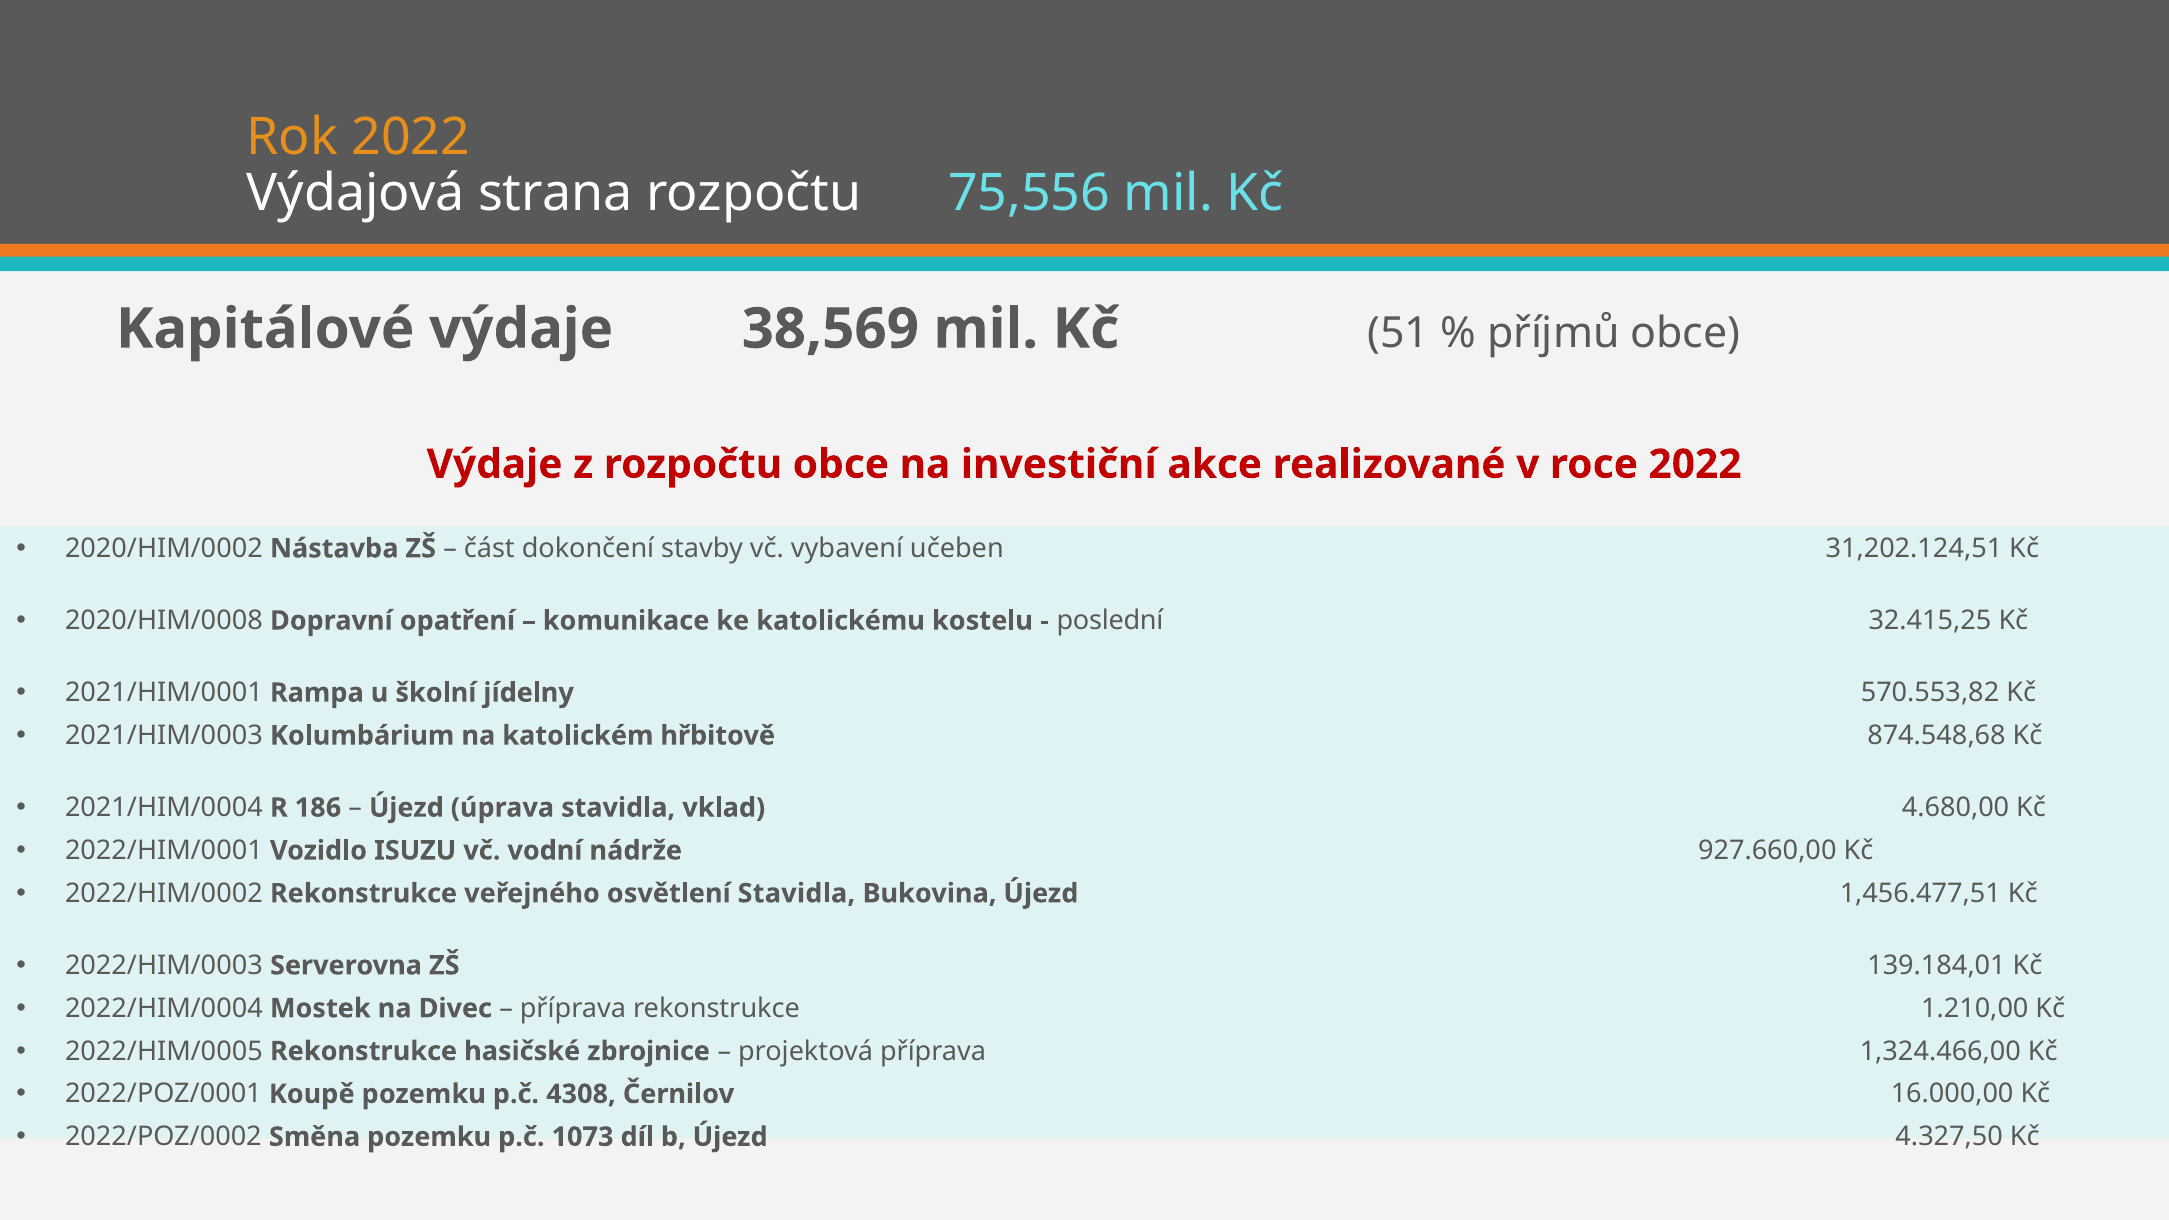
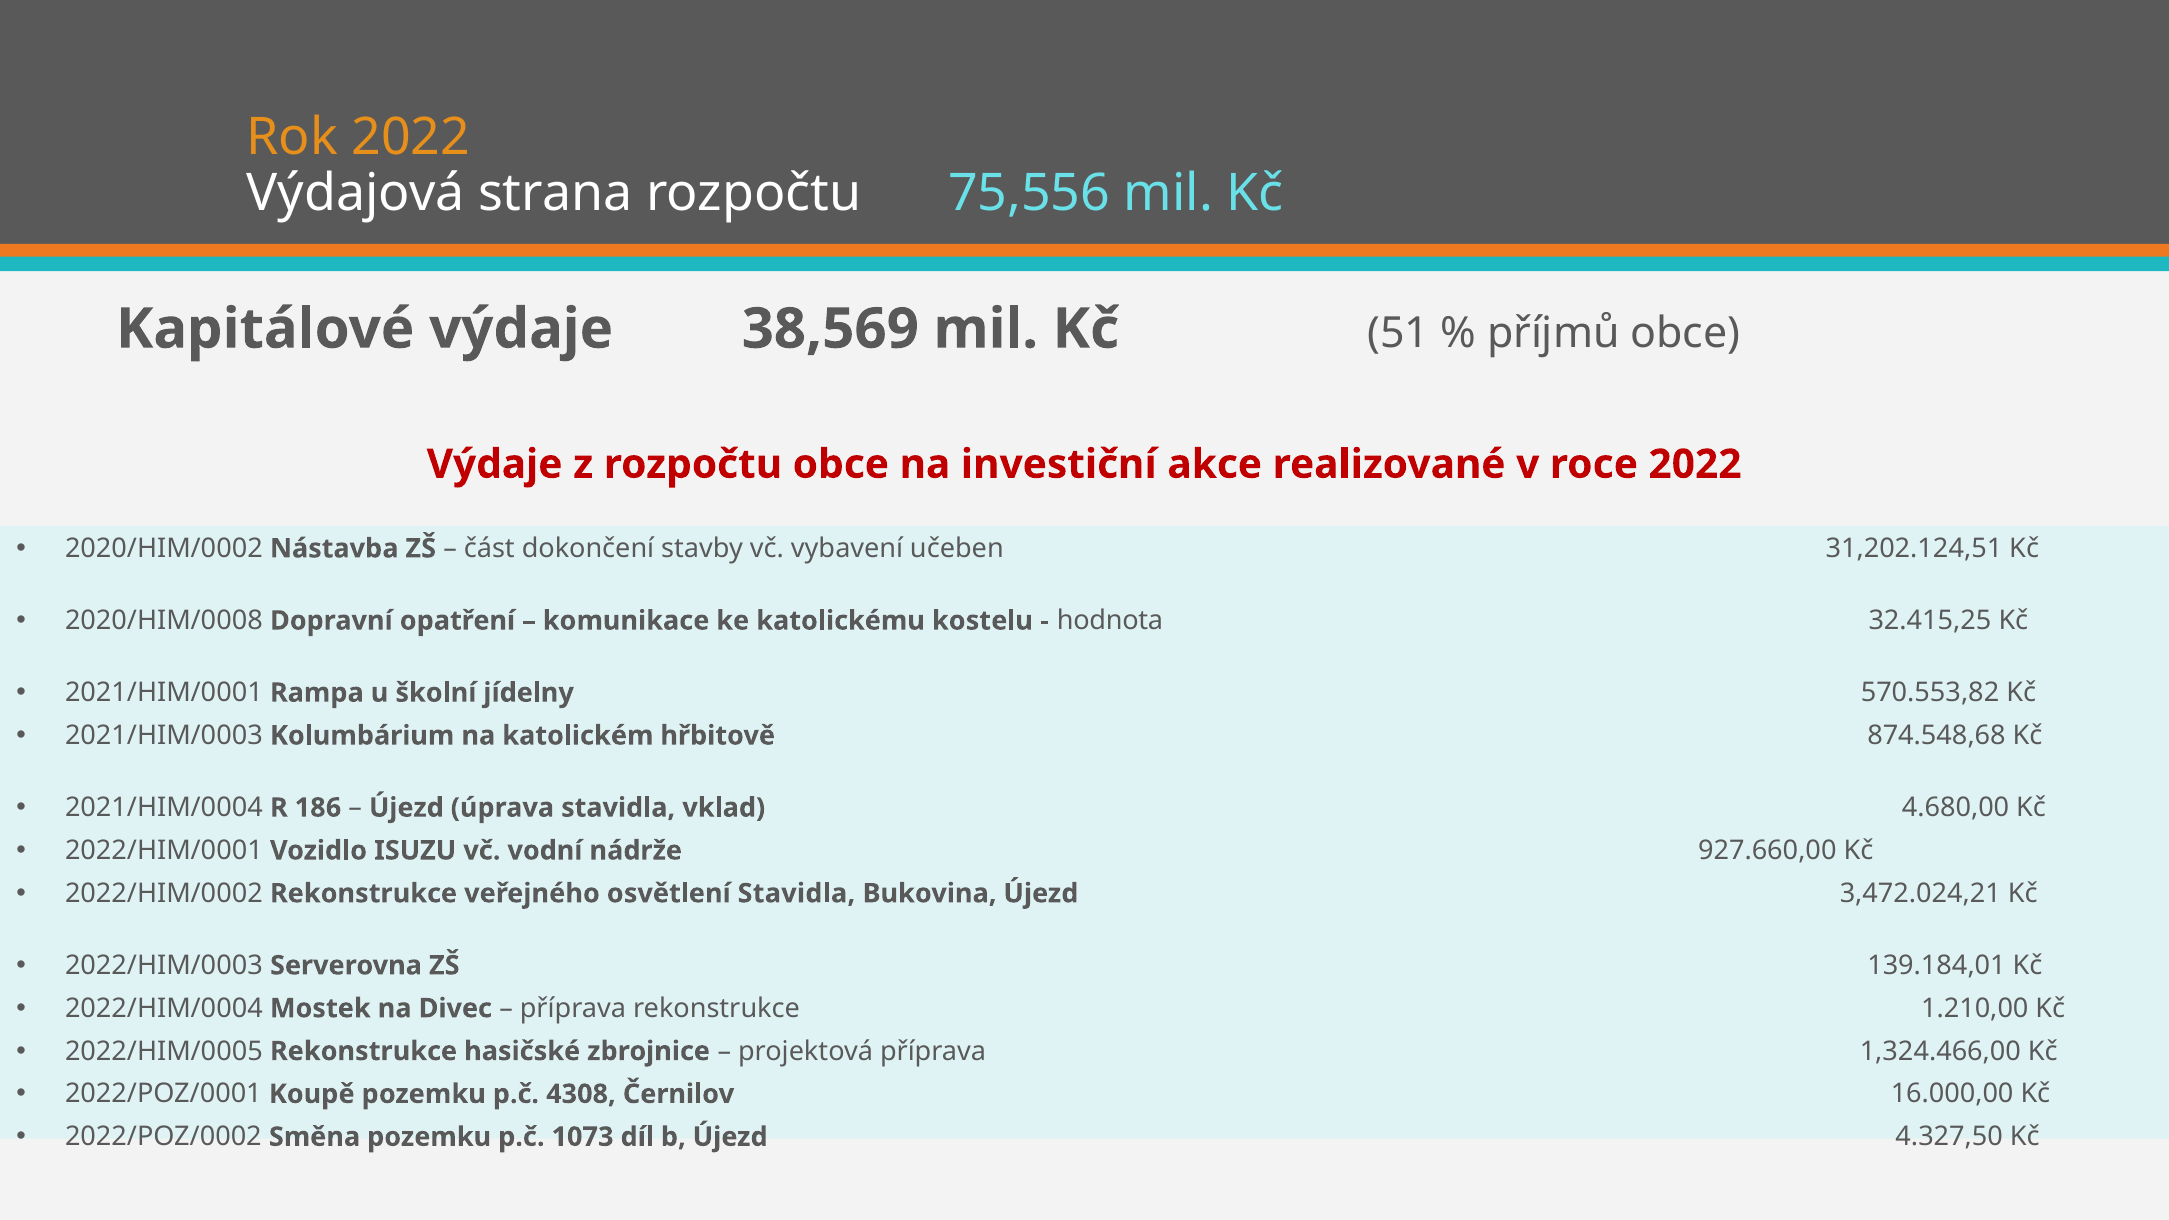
poslední: poslední -> hodnota
1,456.477,51: 1,456.477,51 -> 3,472.024,21
